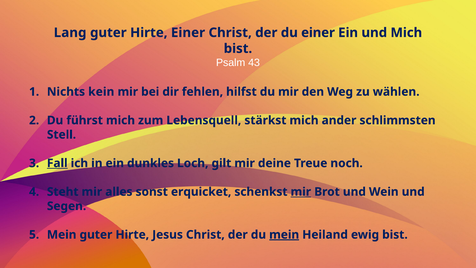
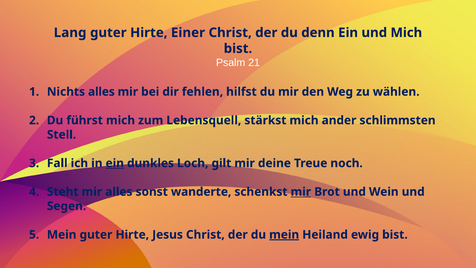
du einer: einer -> denn
43: 43 -> 21
Nichts kein: kein -> alles
Fall underline: present -> none
ein at (115, 163) underline: none -> present
erquicket: erquicket -> wanderte
